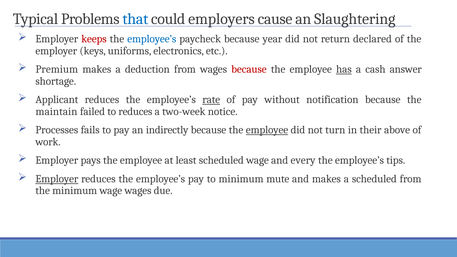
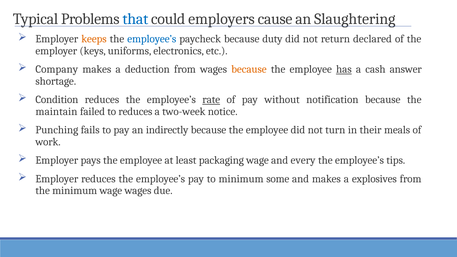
keeps colour: red -> orange
year: year -> duty
Premium: Premium -> Company
because at (249, 69) colour: red -> orange
Applicant: Applicant -> Condition
Processes: Processes -> Punching
employee at (267, 130) underline: present -> none
above: above -> meals
least scheduled: scheduled -> packaging
Employer at (57, 179) underline: present -> none
mute: mute -> some
a scheduled: scheduled -> explosives
